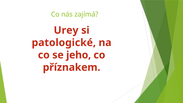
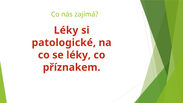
Urey at (66, 30): Urey -> Léky
se jeho: jeho -> léky
